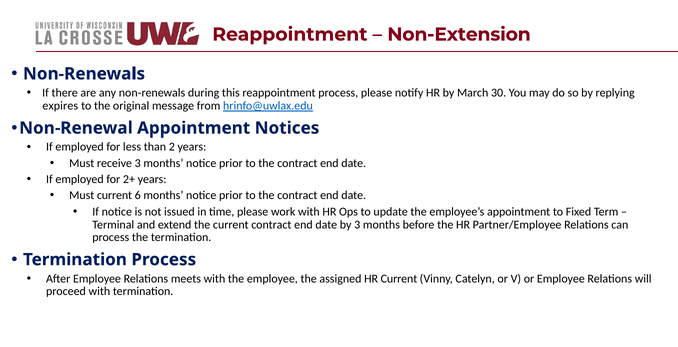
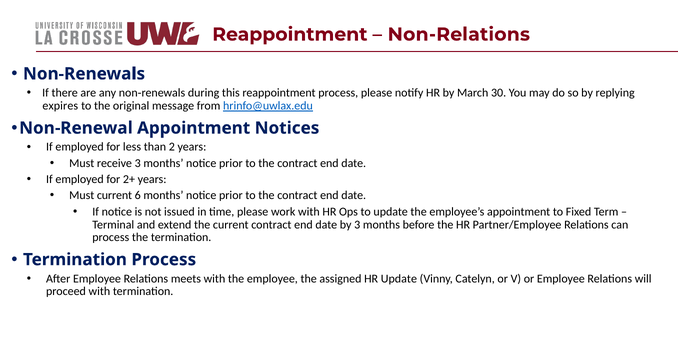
Non-Extension: Non-Extension -> Non-Relations
HR Current: Current -> Update
